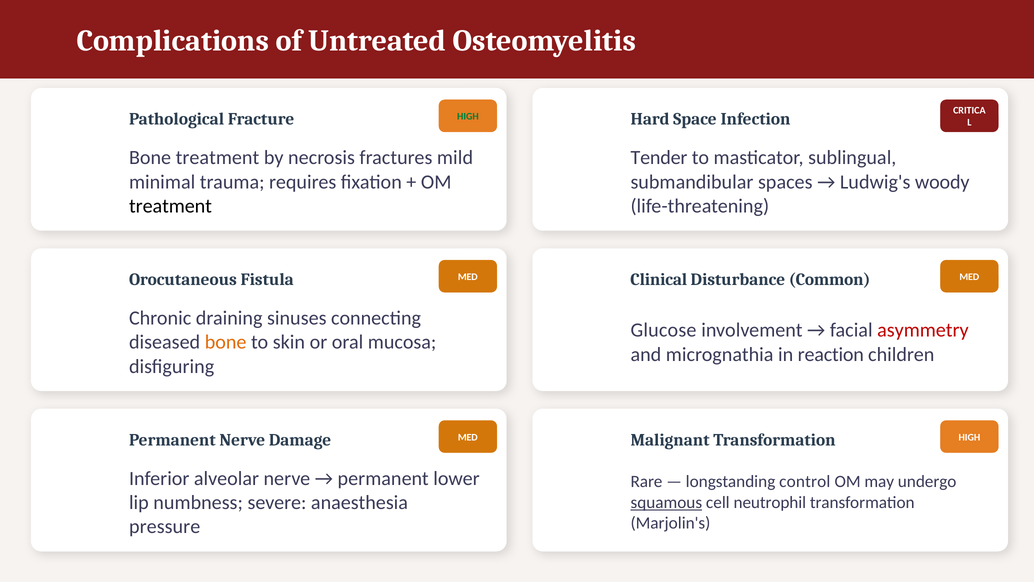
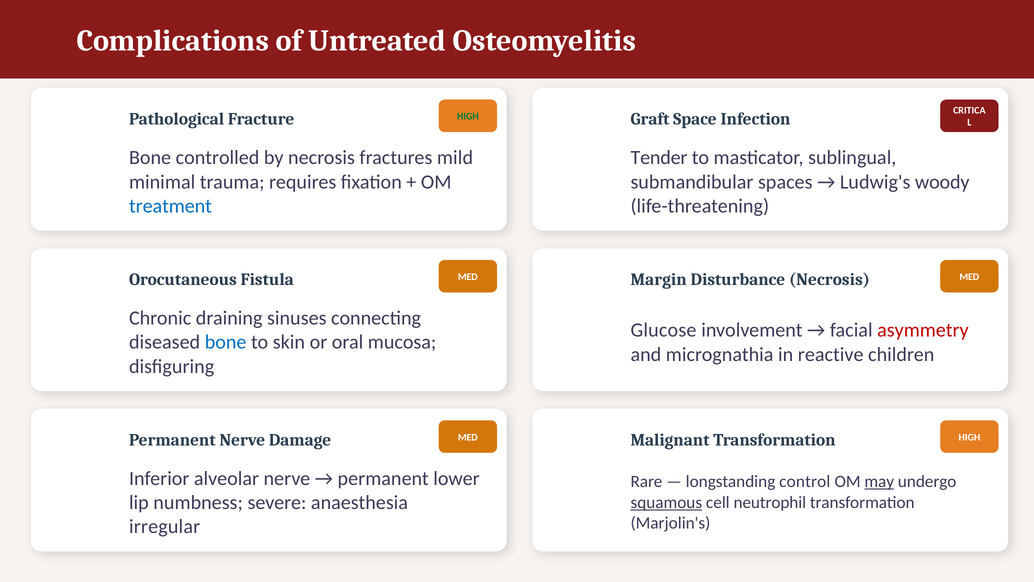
Hard: Hard -> Graft
Bone treatment: treatment -> controlled
treatment at (171, 206) colour: black -> blue
Clinical: Clinical -> Margin
Disturbance Common: Common -> Necrosis
bone at (226, 342) colour: orange -> blue
reaction: reaction -> reactive
may underline: none -> present
pressure: pressure -> irregular
